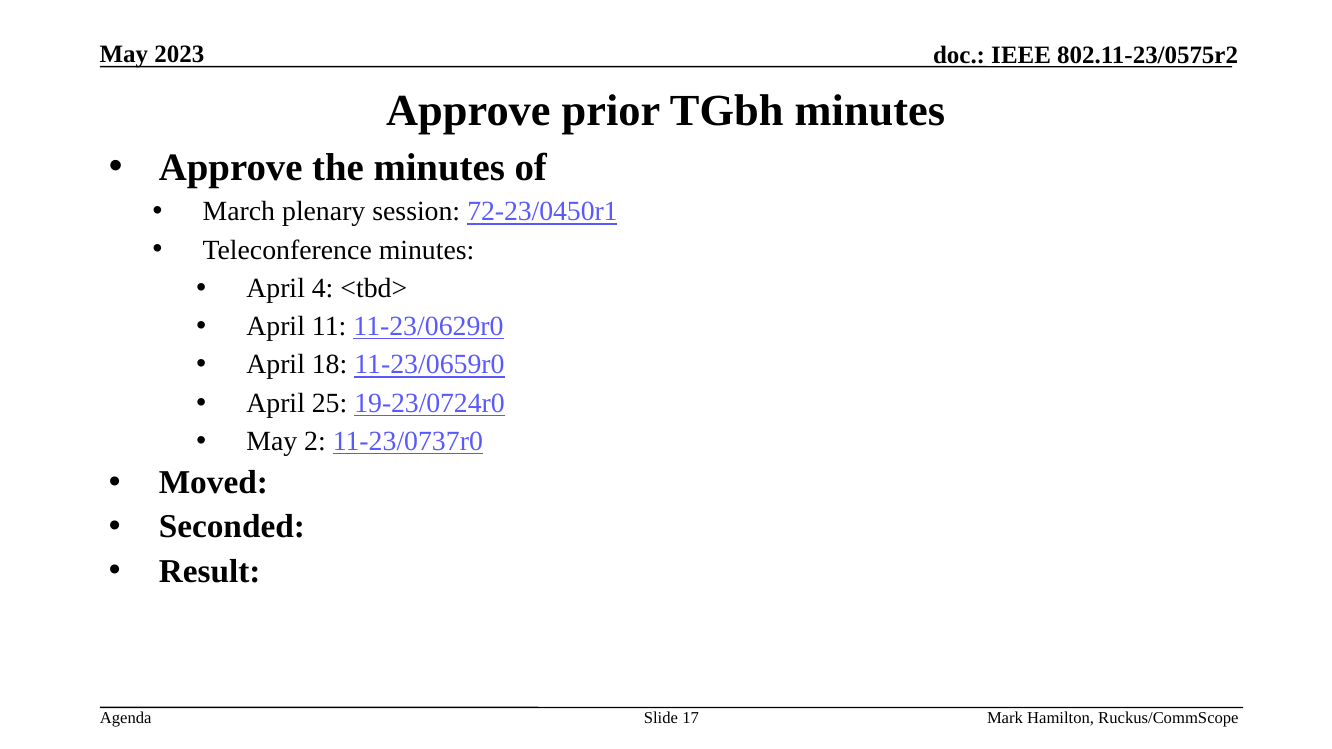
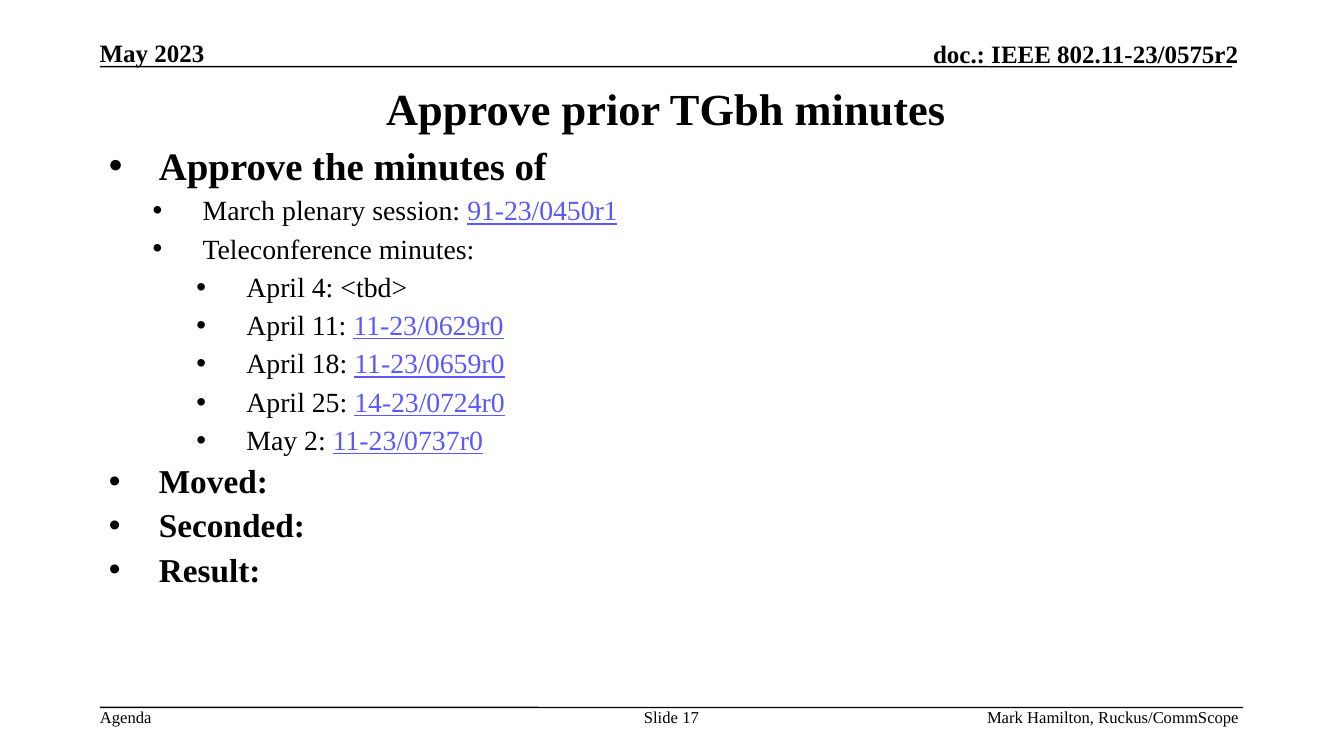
72-23/0450r1: 72-23/0450r1 -> 91-23/0450r1
19-23/0724r0: 19-23/0724r0 -> 14-23/0724r0
